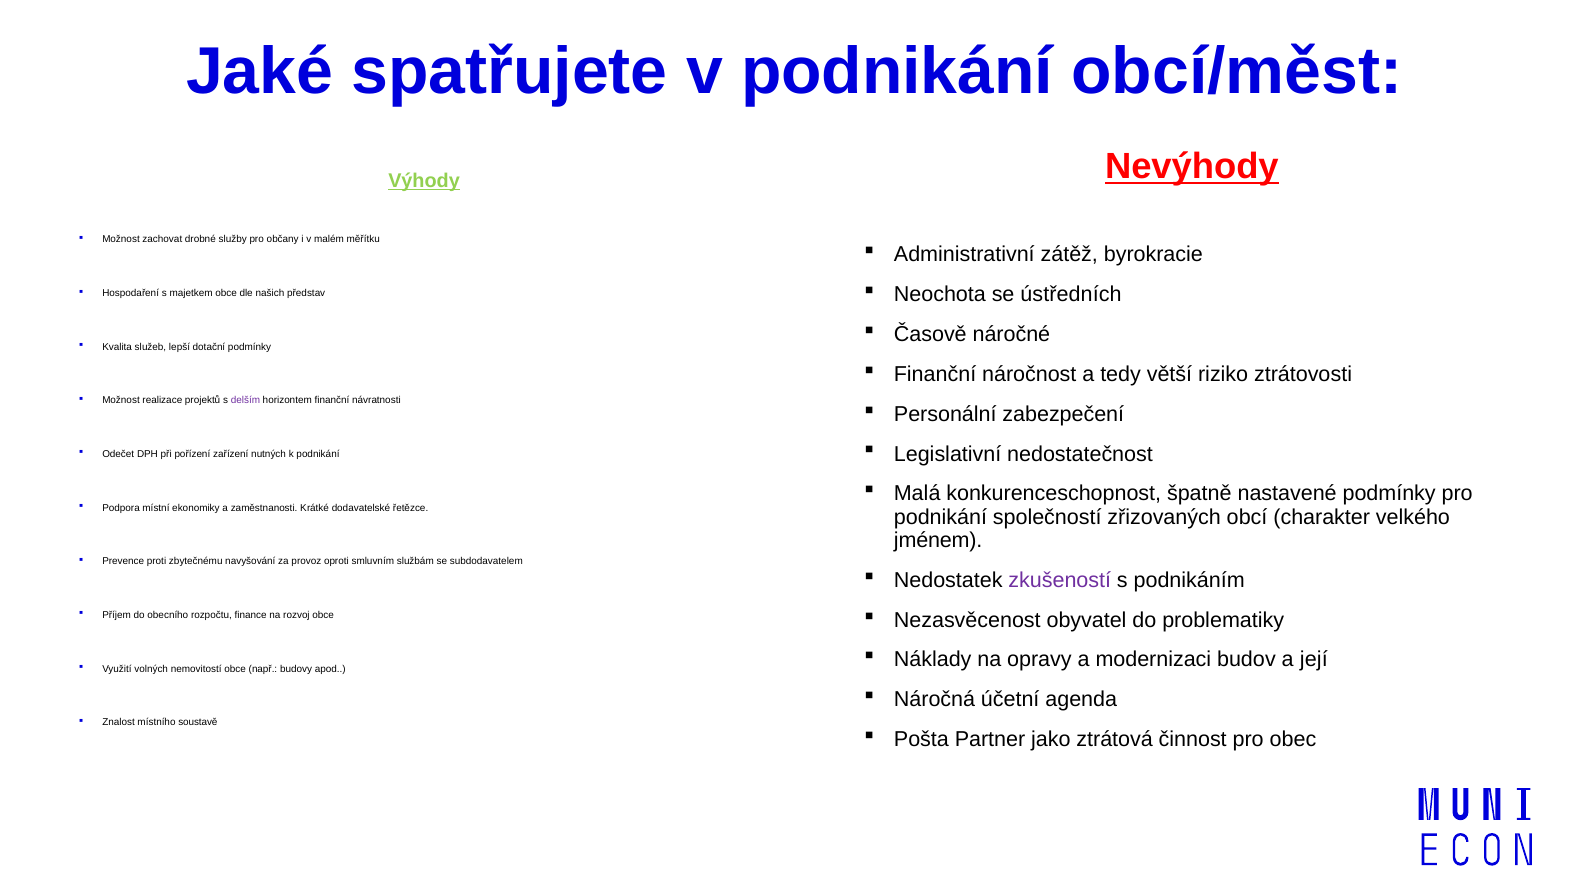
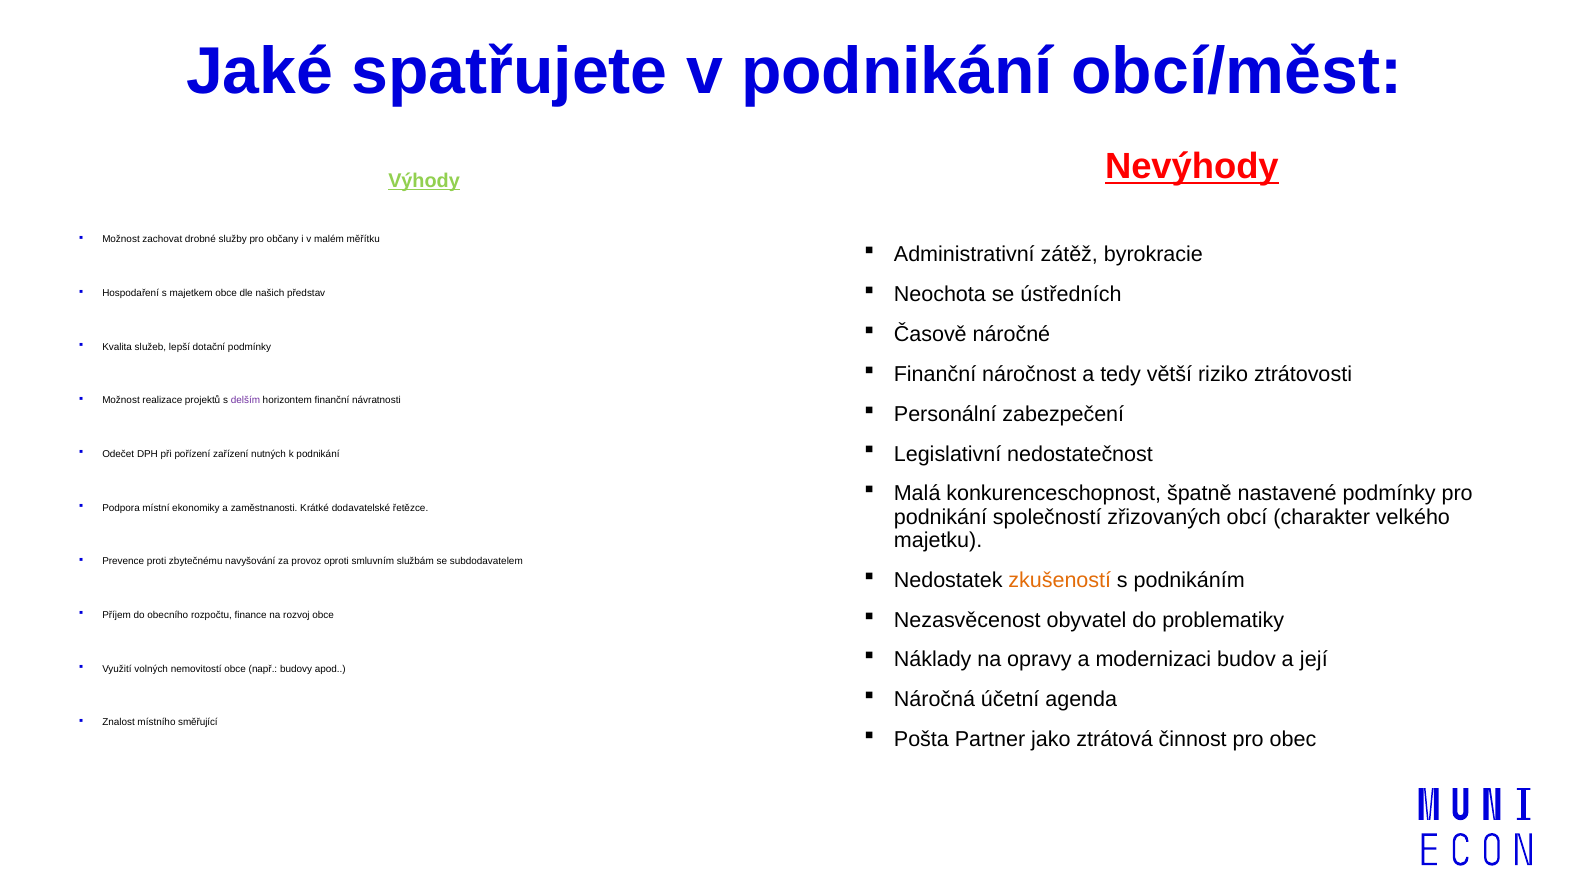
jménem: jménem -> majetku
zkušeností colour: purple -> orange
soustavě: soustavě -> směřující
